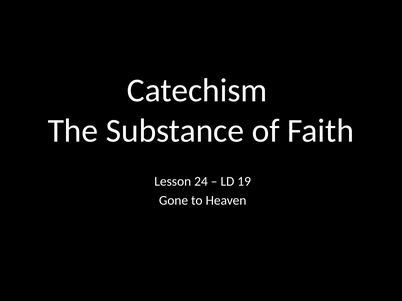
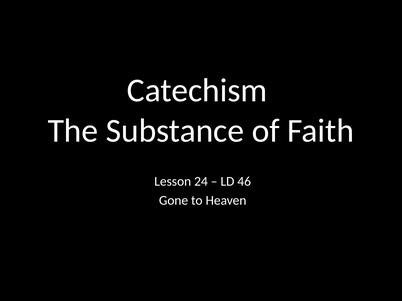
19: 19 -> 46
